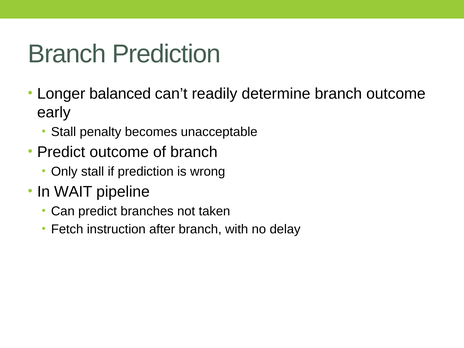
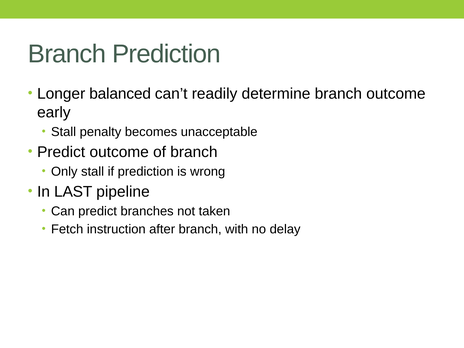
WAIT: WAIT -> LAST
